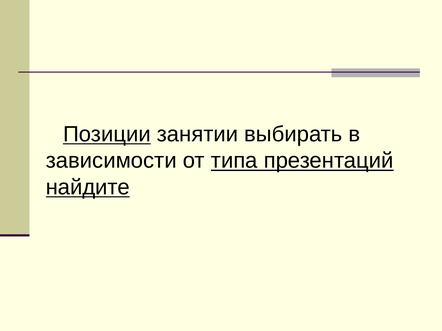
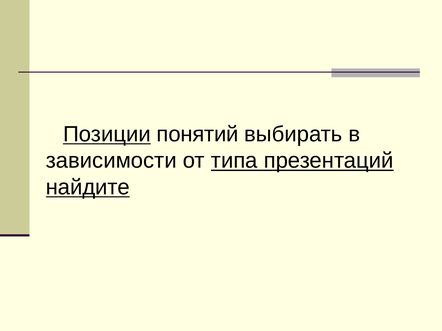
занятии: занятии -> понятий
